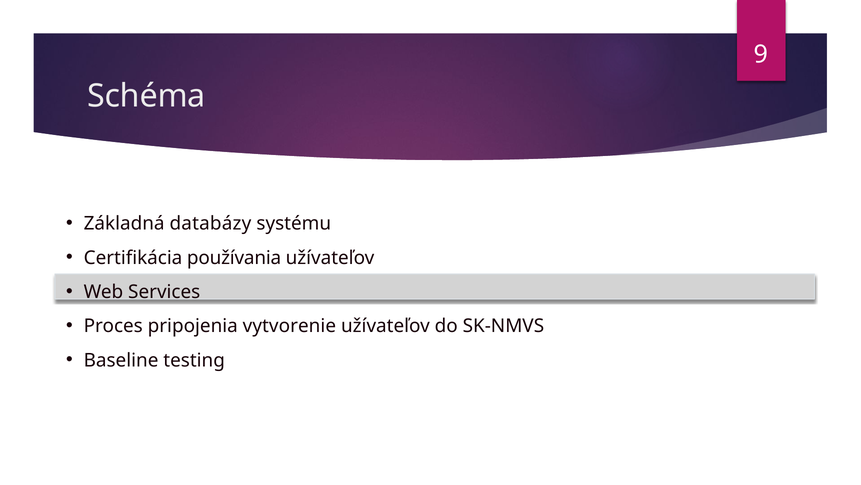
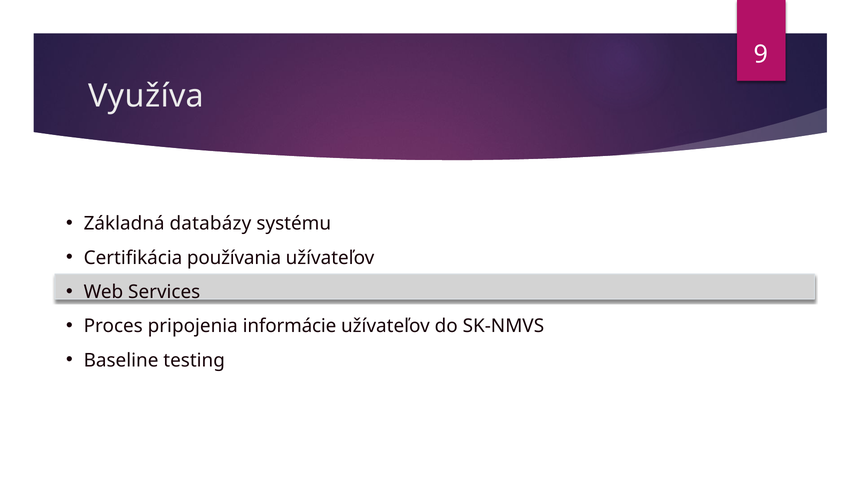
Schéma: Schéma -> Využíva
vytvorenie: vytvorenie -> informácie
